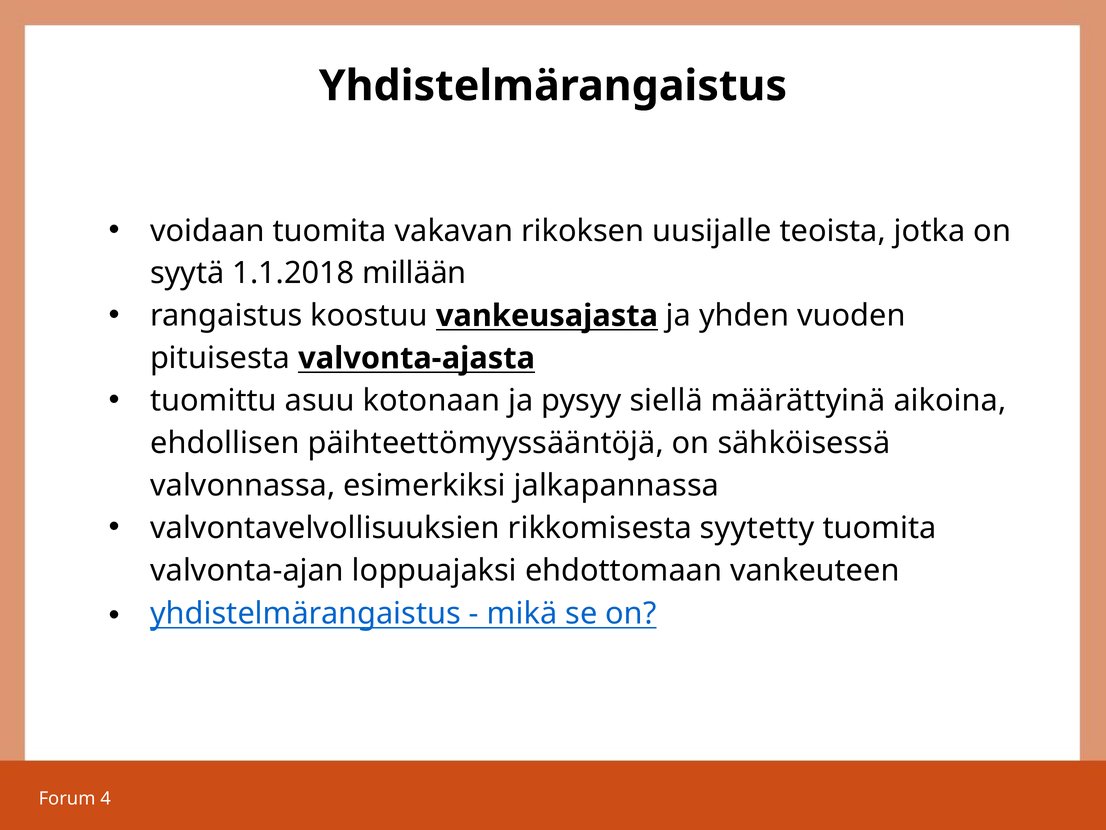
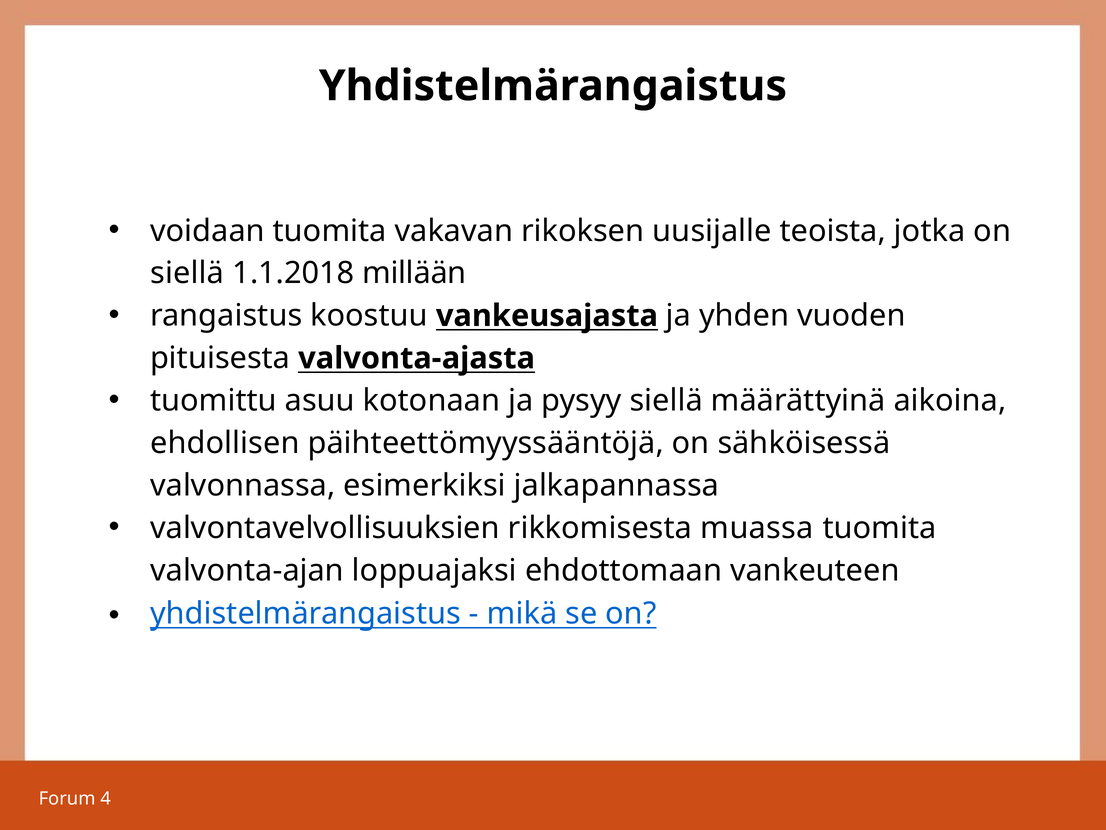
syytä at (187, 273): syytä -> siellä
syytetty: syytetty -> muassa
